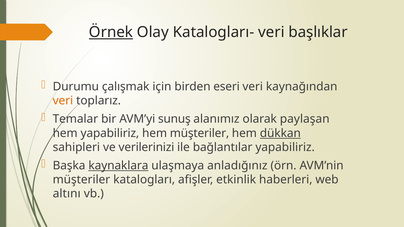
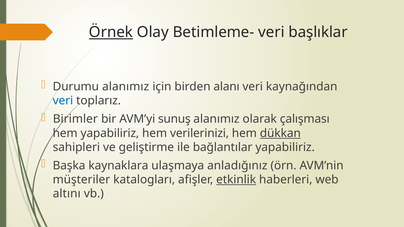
Katalogları-: Katalogları- -> Betimleme-
Durumu çalışmak: çalışmak -> alanımız
eseri: eseri -> alanı
veri at (63, 101) colour: orange -> blue
Temalar: Temalar -> Birimler
paylaşan: paylaşan -> çalışması
hem müşteriler: müşteriler -> verilerinizi
verilerinizi: verilerinizi -> geliştirme
kaynaklara underline: present -> none
etkinlik underline: none -> present
